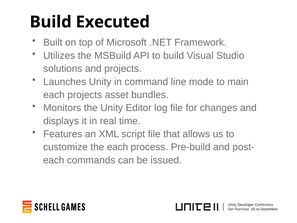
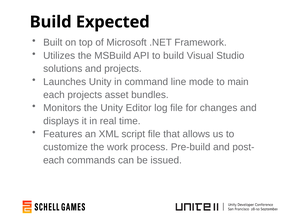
Executed: Executed -> Expected
the each: each -> work
